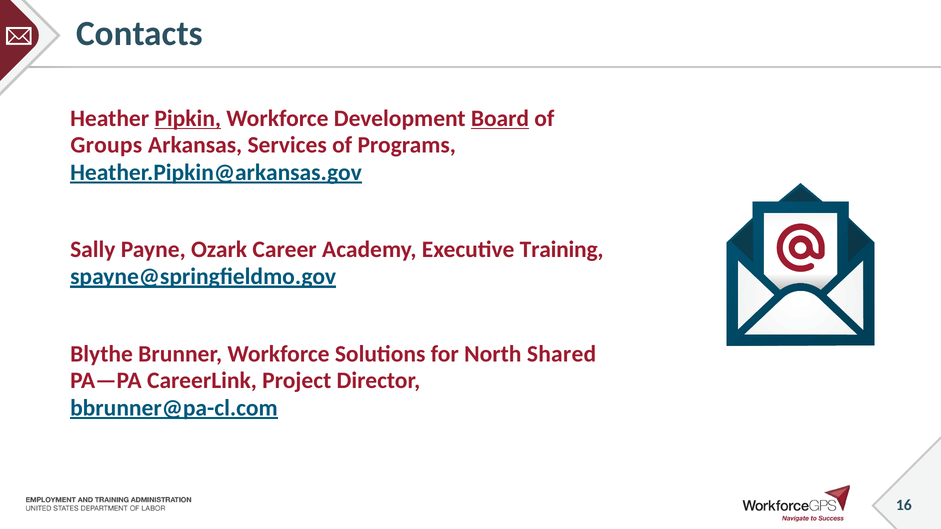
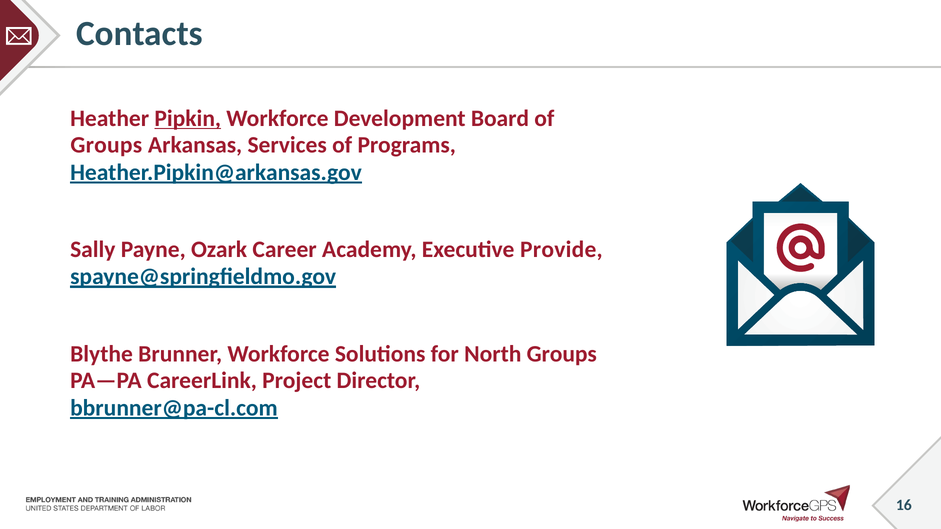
Board underline: present -> none
Training: Training -> Provide
North Shared: Shared -> Groups
